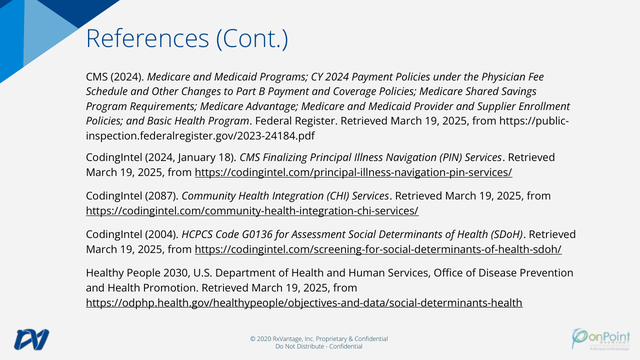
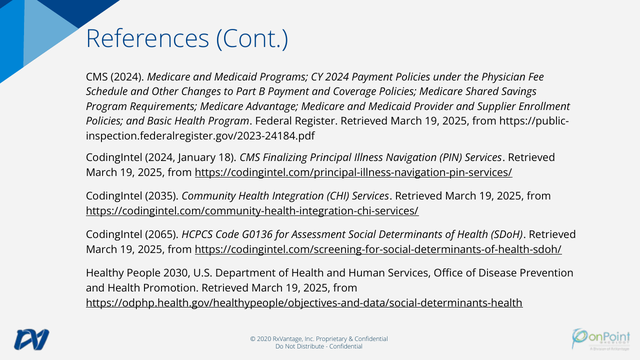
2087: 2087 -> 2035
2004: 2004 -> 2065
